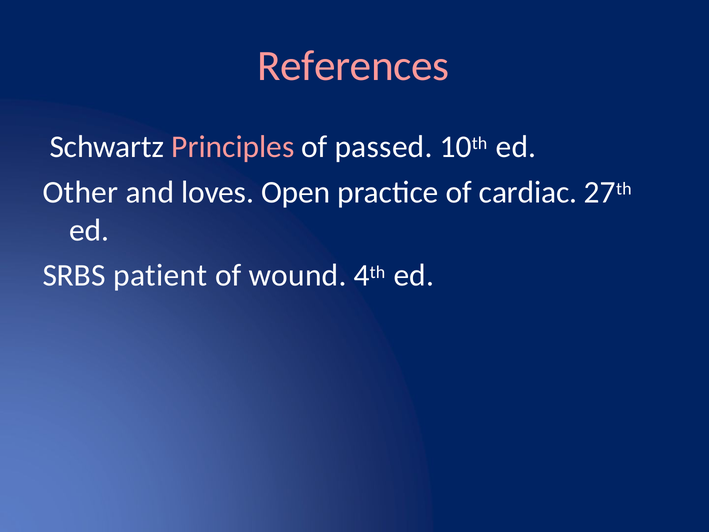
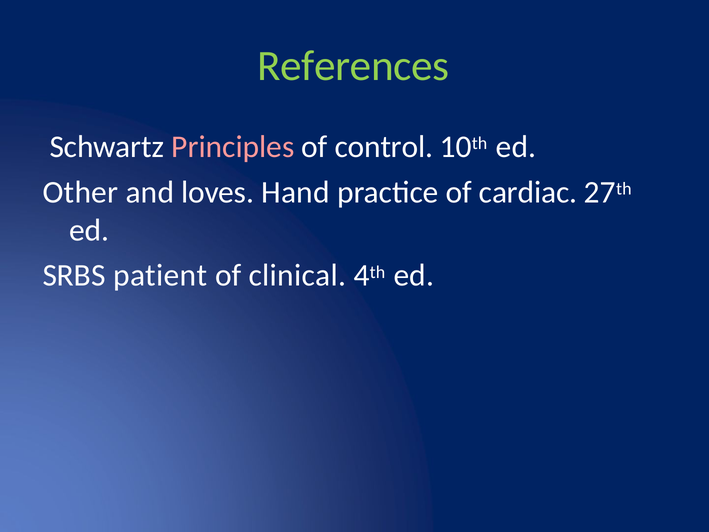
References colour: pink -> light green
passed: passed -> control
Open: Open -> Hand
wound: wound -> clinical
